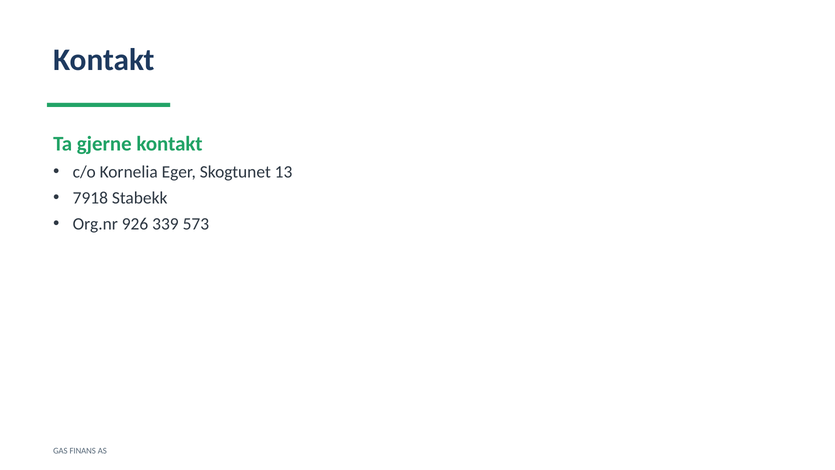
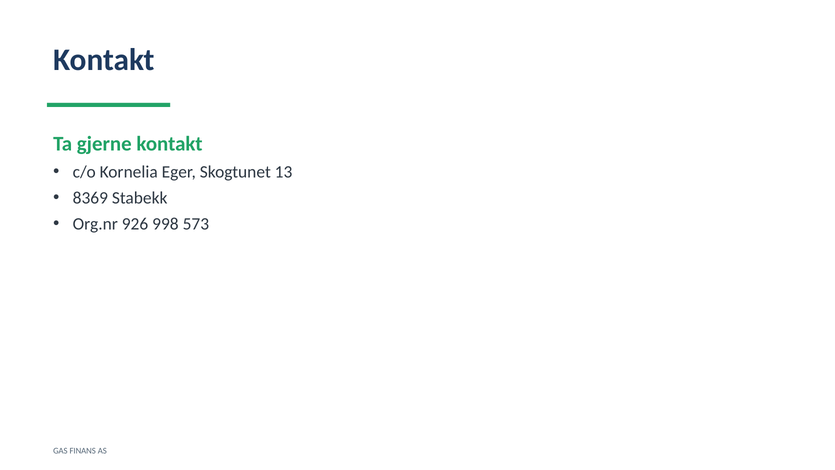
7918: 7918 -> 8369
339: 339 -> 998
